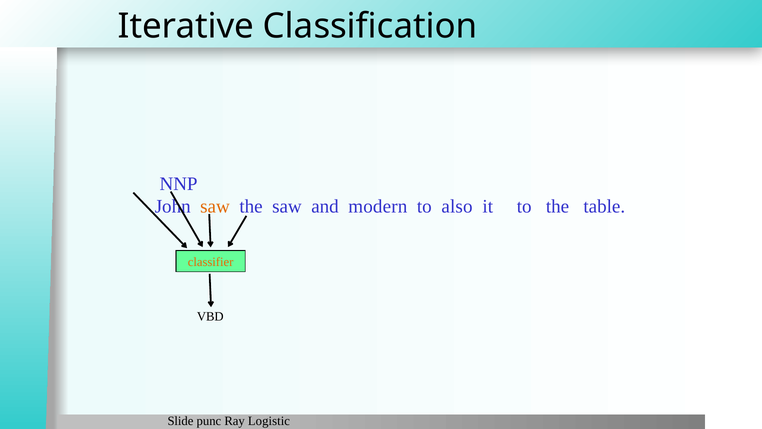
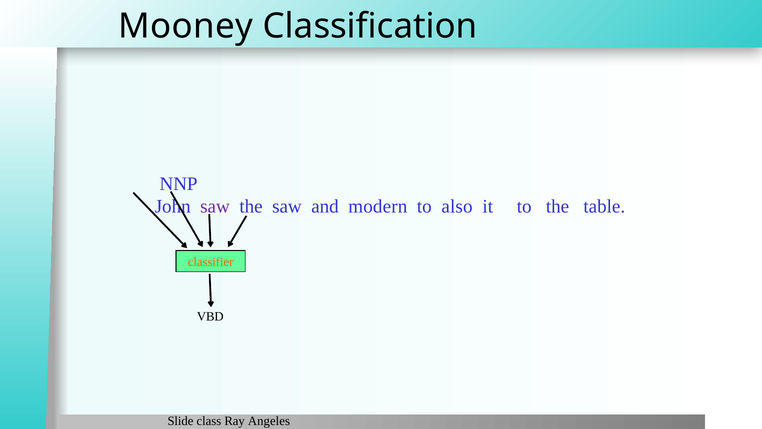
Iterative: Iterative -> Mooney
saw at (215, 207) colour: orange -> purple
punc: punc -> class
Logistic: Logistic -> Angeles
